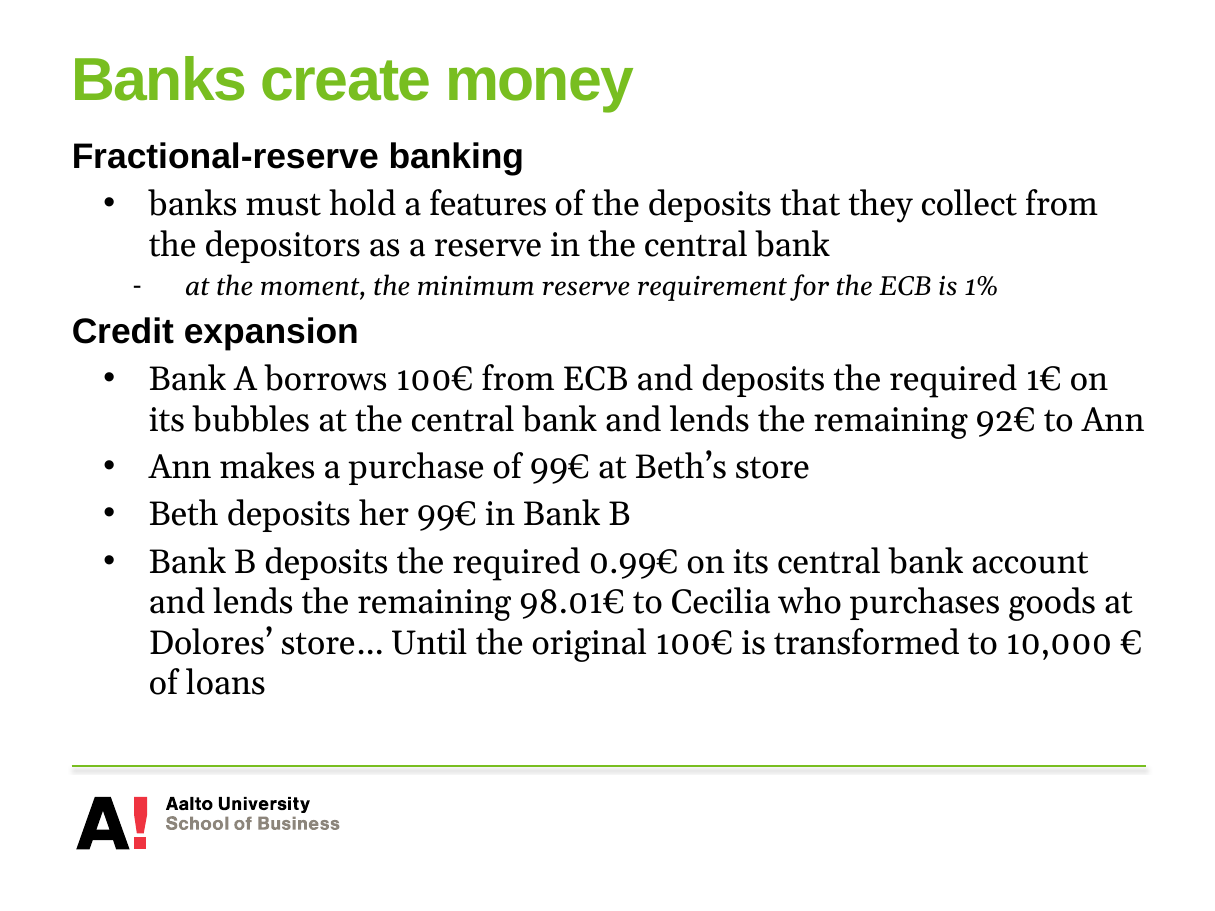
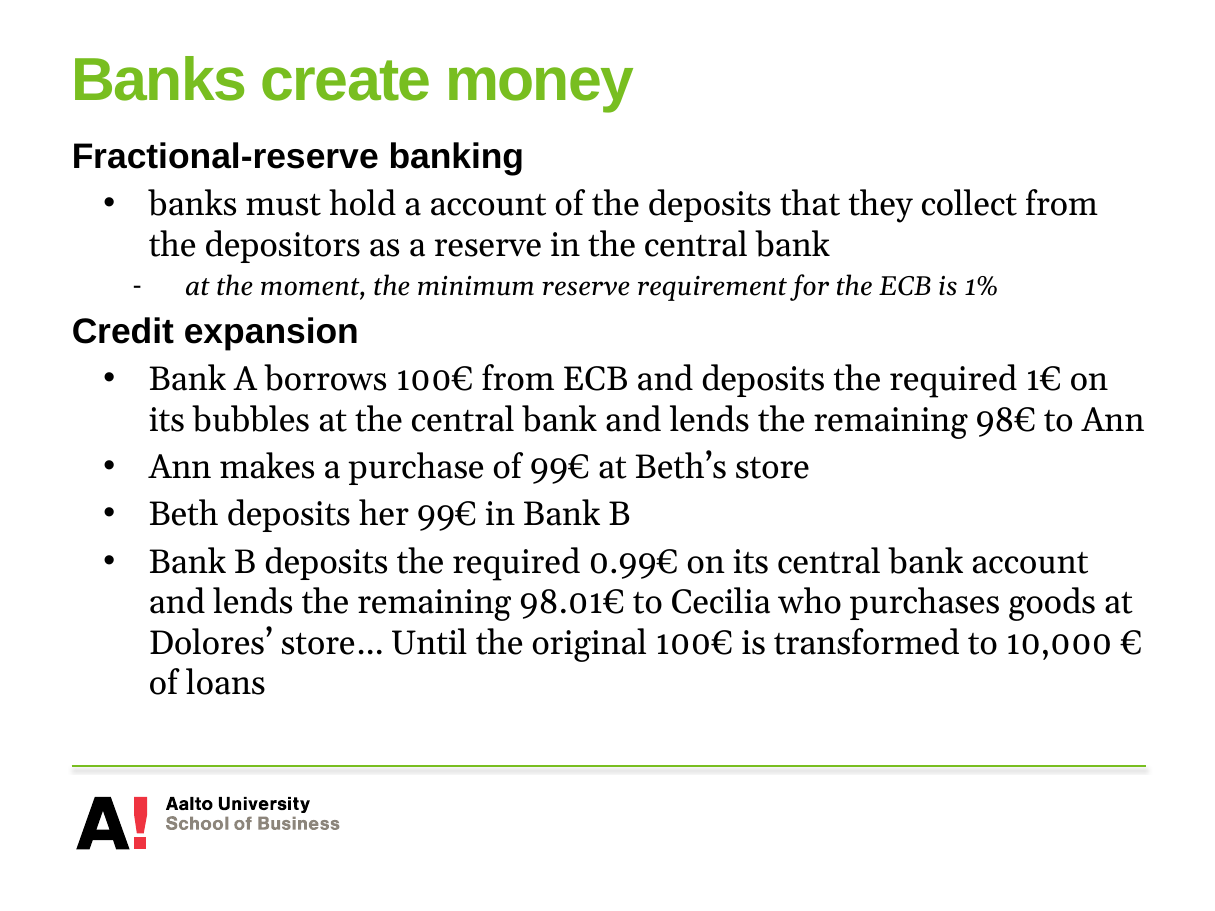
a features: features -> account
92€: 92€ -> 98€
